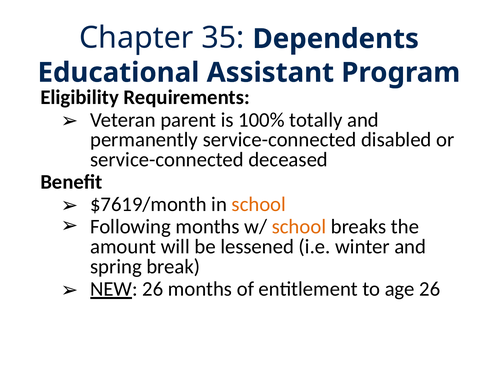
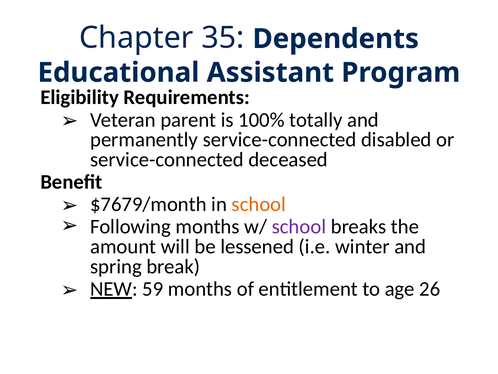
$7619/month: $7619/month -> $7679/month
school at (299, 226) colour: orange -> purple
NEW 26: 26 -> 59
